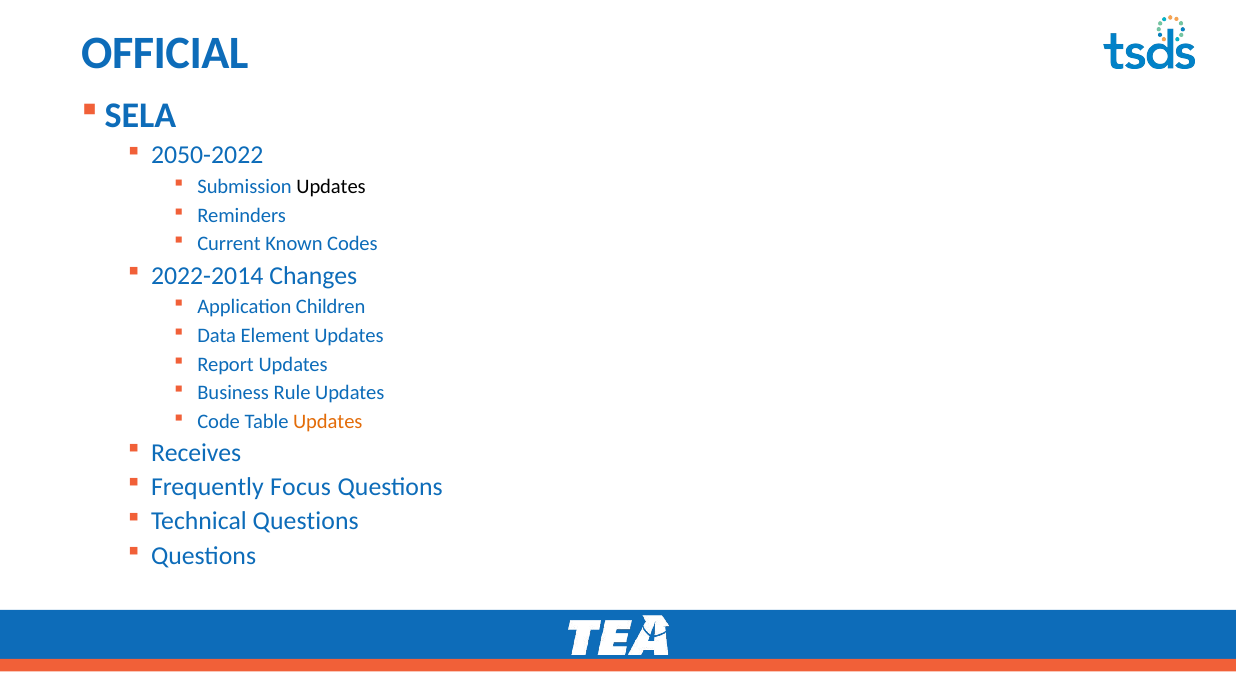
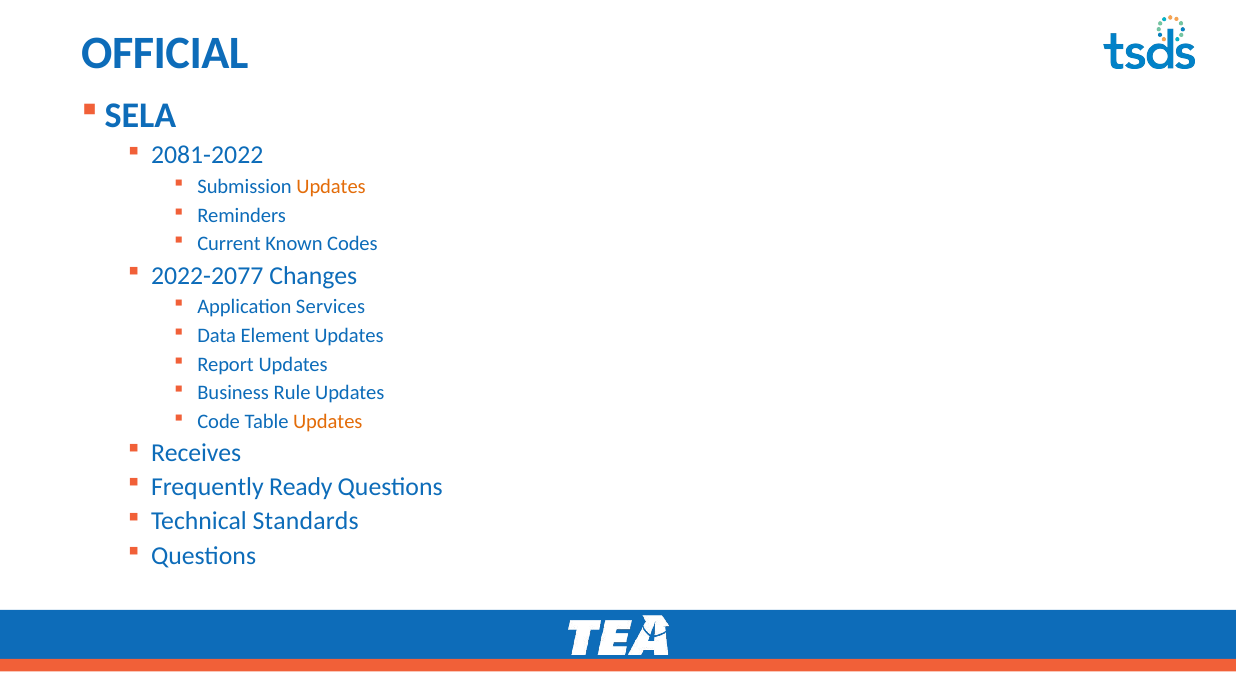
2050-2022: 2050-2022 -> 2081-2022
Updates at (331, 187) colour: black -> orange
2022-2014: 2022-2014 -> 2022-2077
Children: Children -> Services
Focus: Focus -> Ready
Technical Questions: Questions -> Standards
